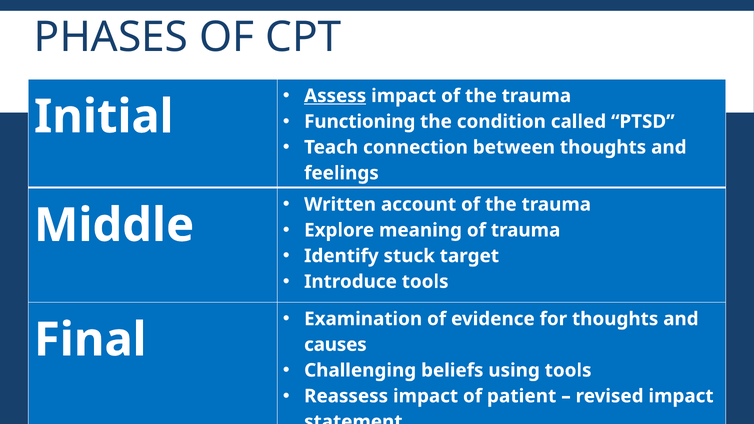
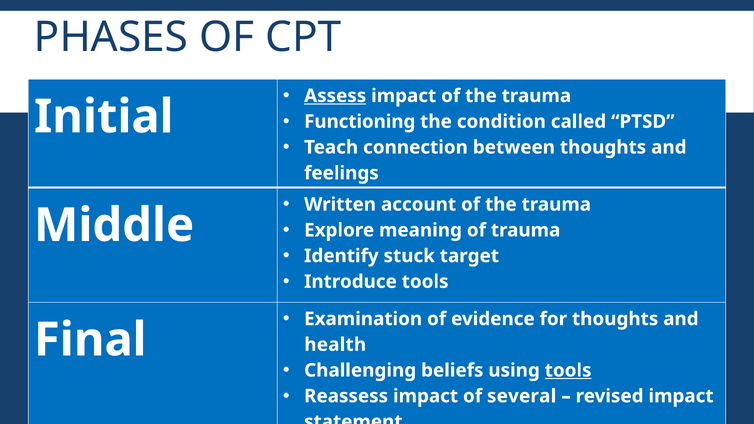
causes: causes -> health
tools at (568, 370) underline: none -> present
patient: patient -> several
